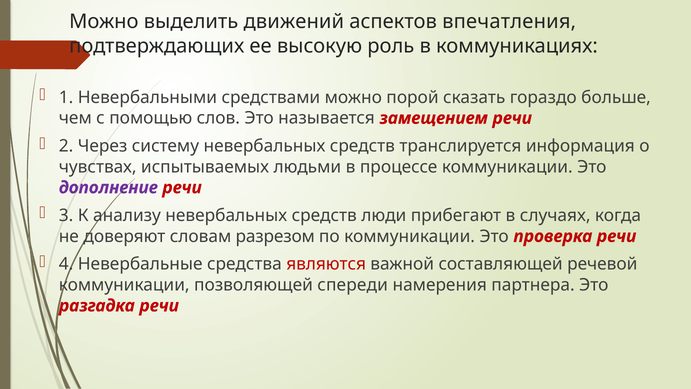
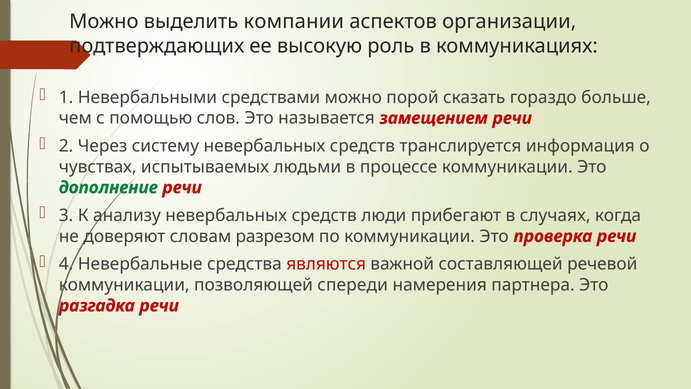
движений: движений -> компании
впечатления: впечатления -> организации
дополнение colour: purple -> green
